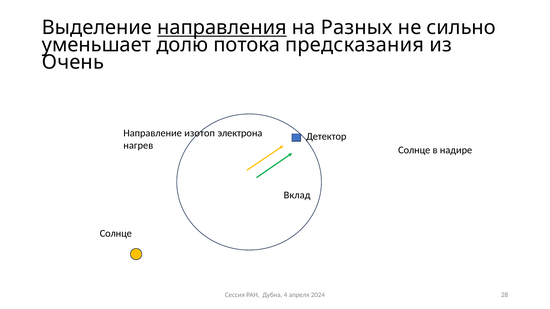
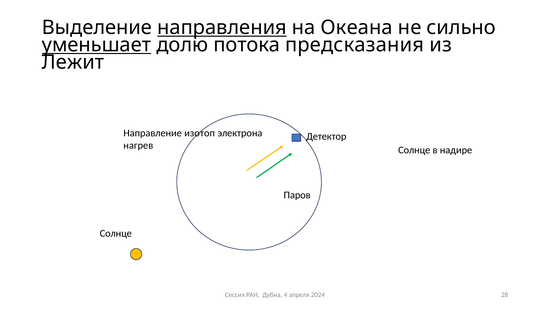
Разных: Разных -> Океана
уменьшает underline: none -> present
Очень: Очень -> Лежит
Вклад: Вклад -> Паров
